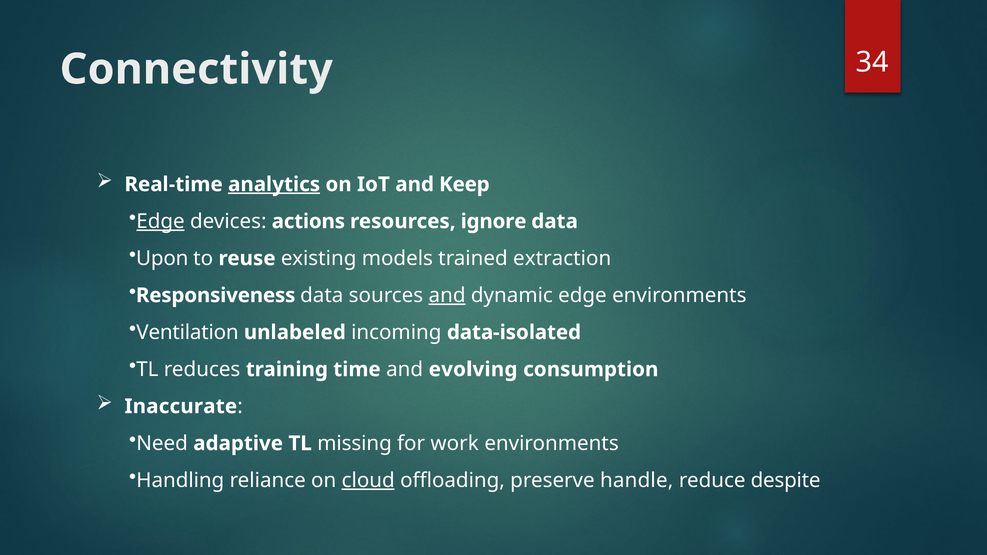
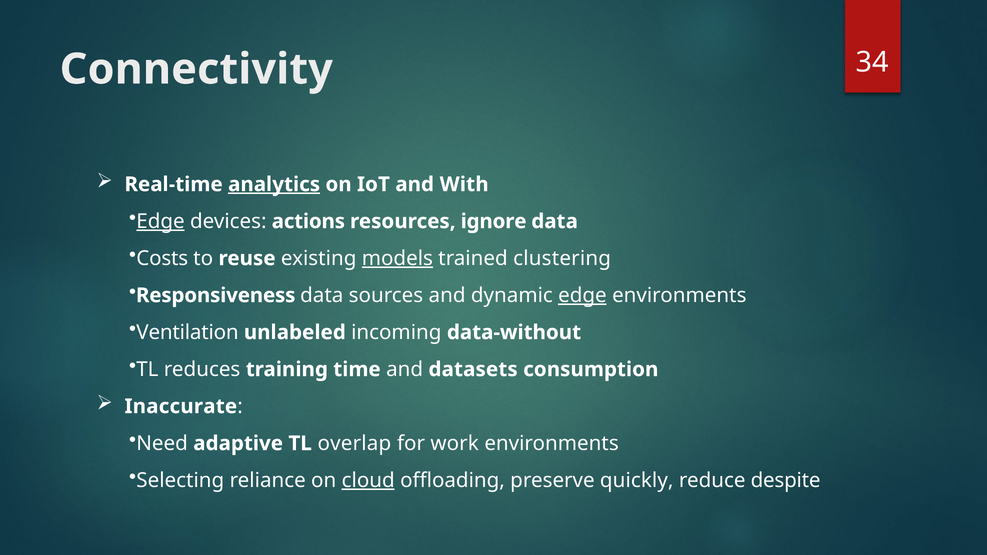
Keep: Keep -> With
Upon: Upon -> Costs
models underline: none -> present
extraction: extraction -> clustering
and at (447, 295) underline: present -> none
edge at (582, 295) underline: none -> present
data-isolated: data-isolated -> data-without
evolving: evolving -> datasets
missing: missing -> overlap
Handling: Handling -> Selecting
handle: handle -> quickly
